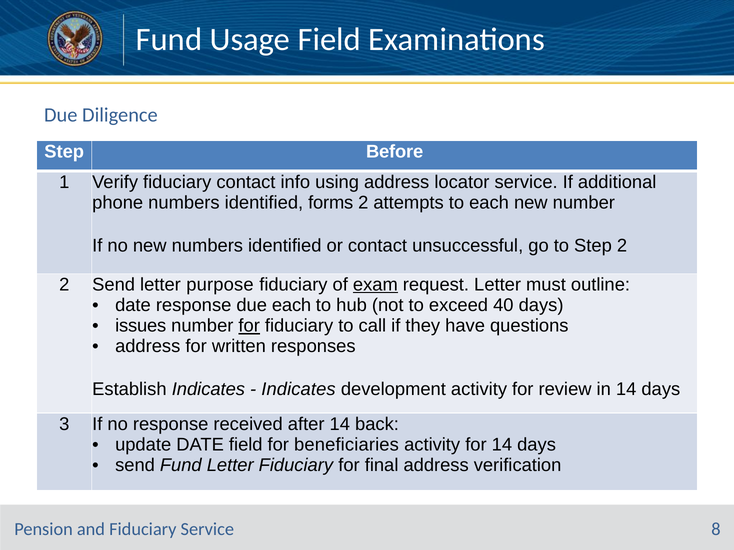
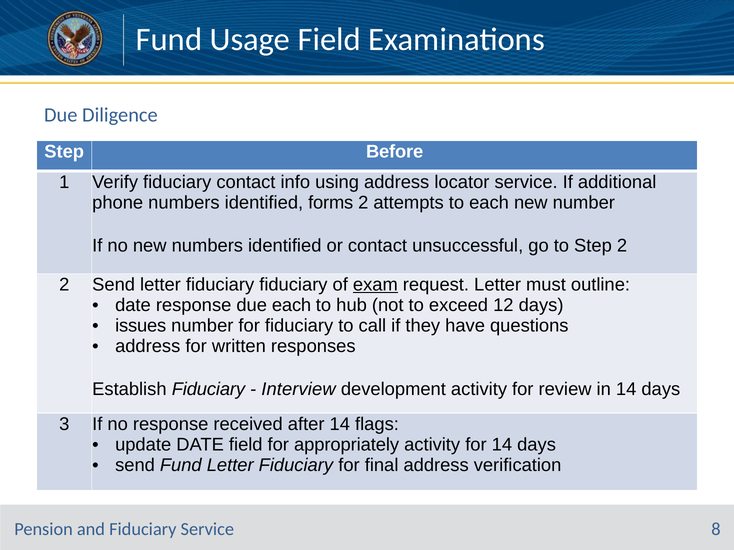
Send letter purpose: purpose -> fiduciary
40: 40 -> 12
for at (249, 326) underline: present -> none
Establish Indicates: Indicates -> Fiduciary
Indicates at (298, 390): Indicates -> Interview
back: back -> flags
beneficiaries: beneficiaries -> appropriately
